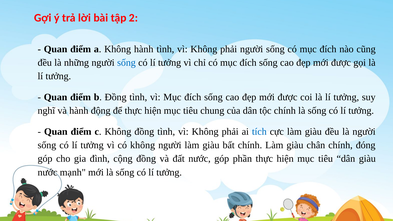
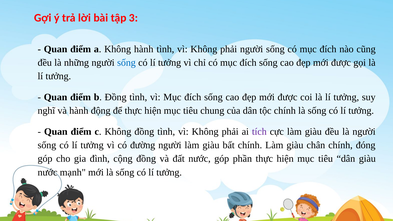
2: 2 -> 3
tích colour: blue -> purple
có không: không -> đường
